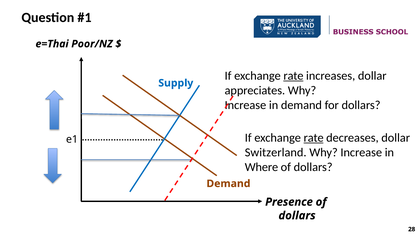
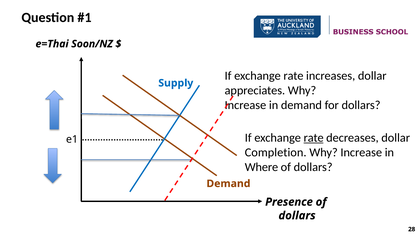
Poor/NZ: Poor/NZ -> Soon/NZ
rate at (293, 76) underline: present -> none
Switzerland: Switzerland -> Completion
